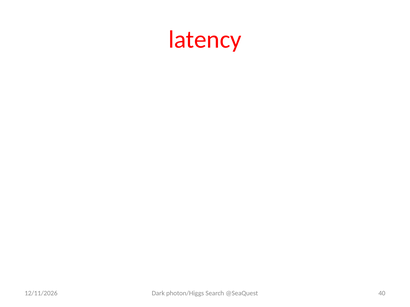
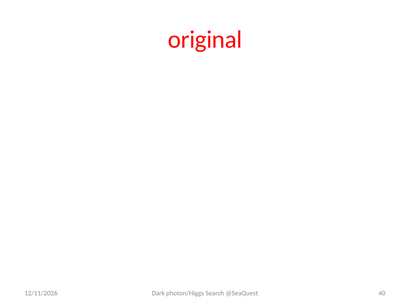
latency: latency -> original
